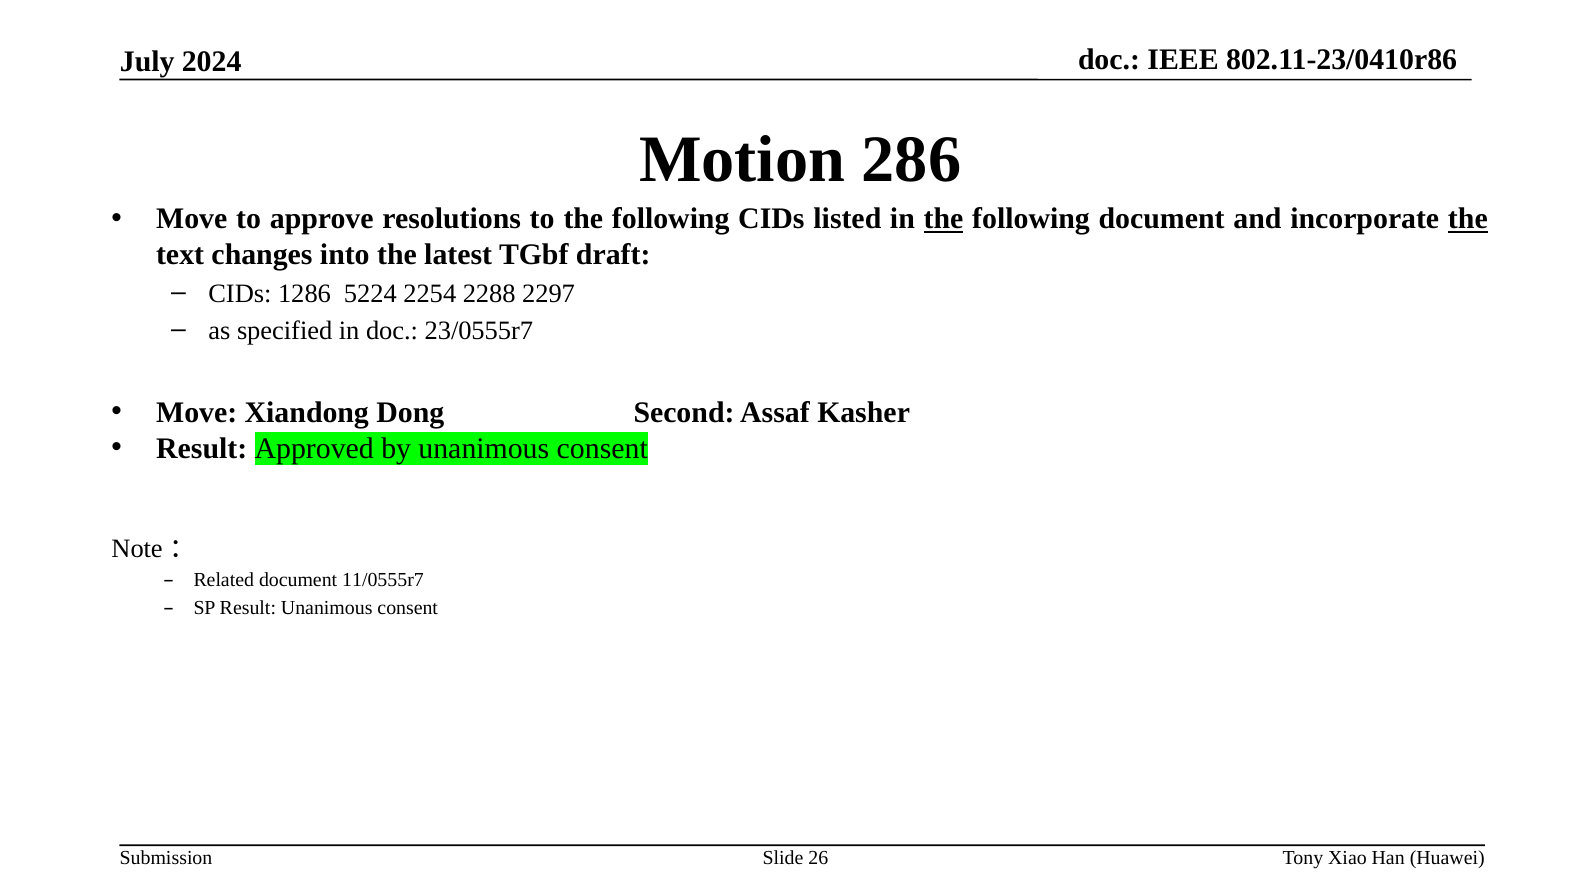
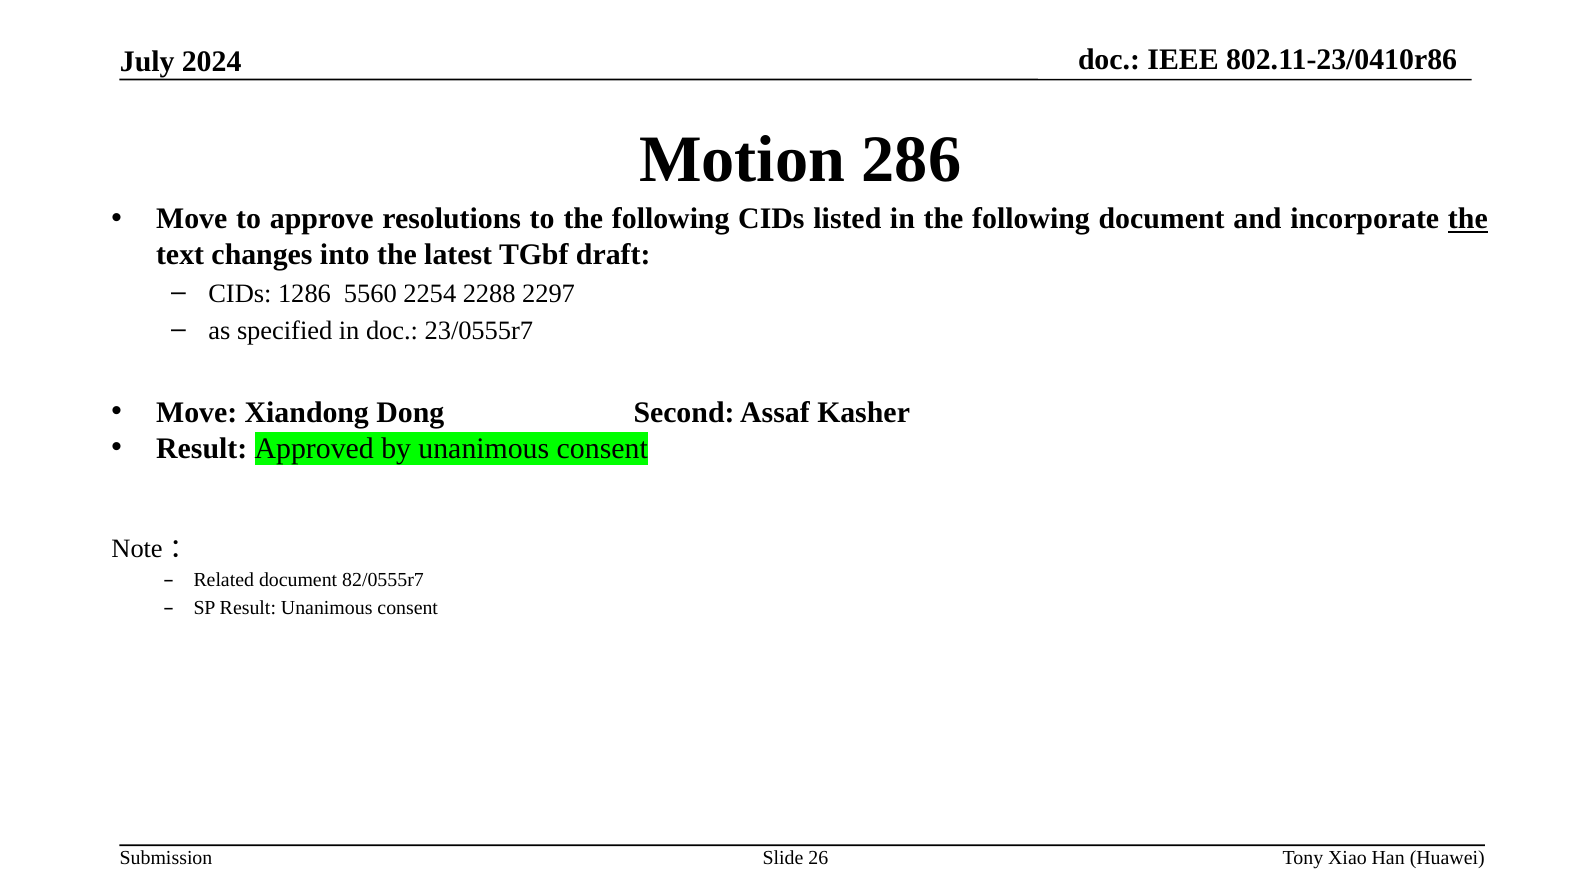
the at (944, 219) underline: present -> none
5224: 5224 -> 5560
11/0555r7: 11/0555r7 -> 82/0555r7
